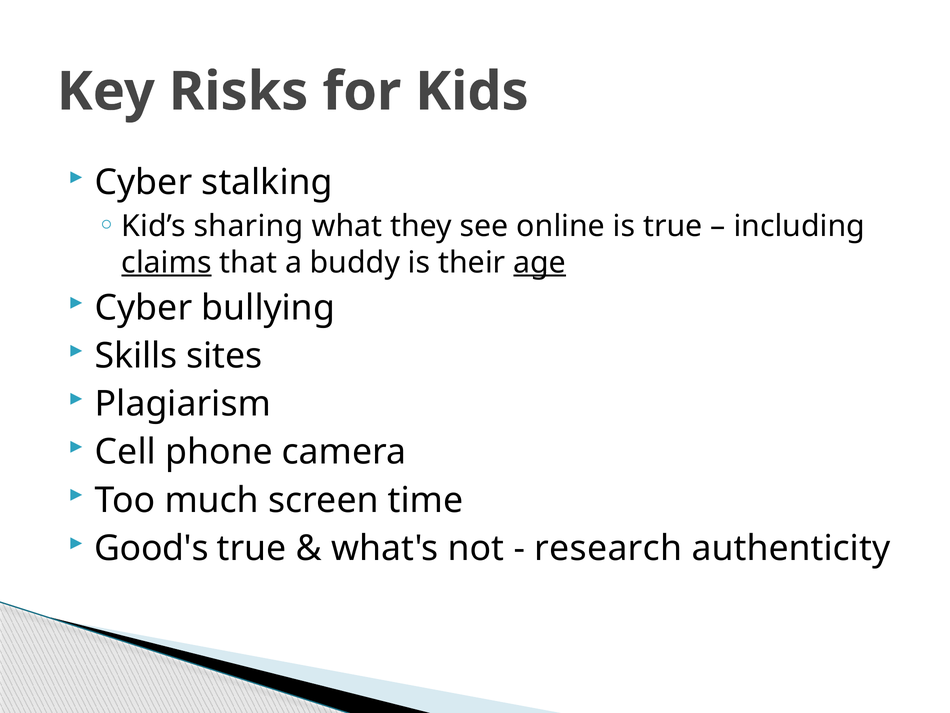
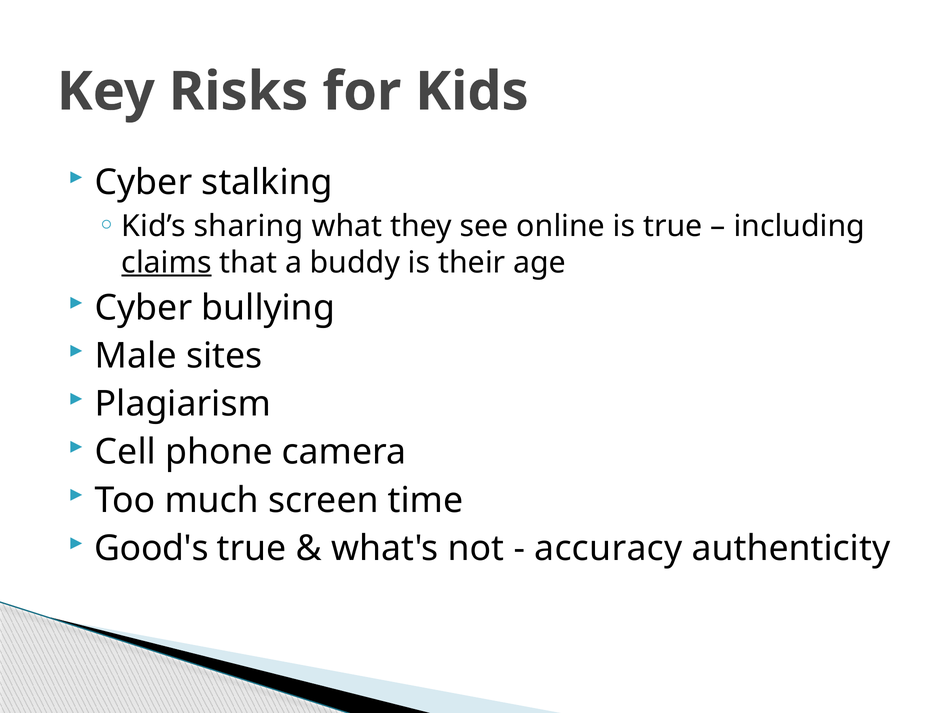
age underline: present -> none
Skills: Skills -> Male
research: research -> accuracy
